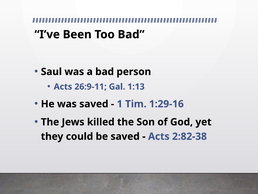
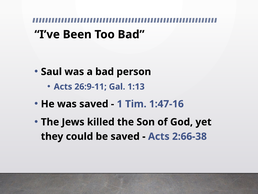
1:29-16: 1:29-16 -> 1:47-16
2:82-38: 2:82-38 -> 2:66-38
